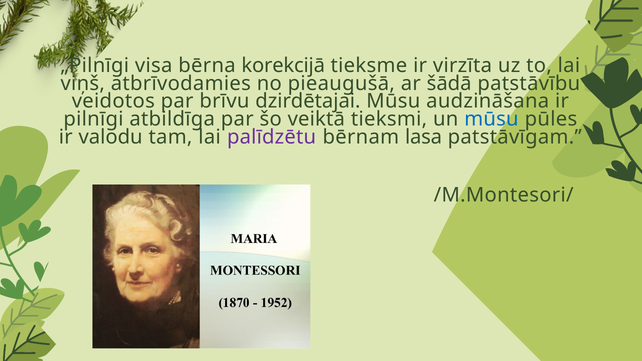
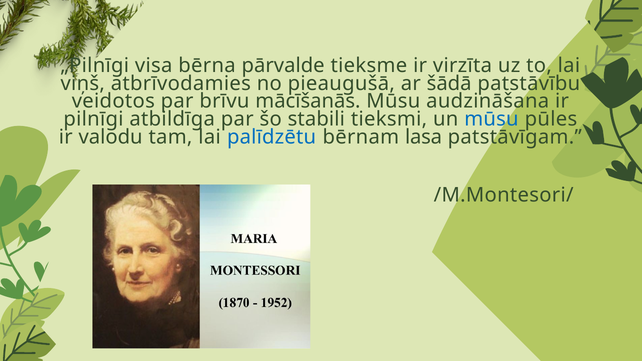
korekcijā: korekcijā -> pārvalde
dzirdētajai: dzirdētajai -> mācīšanās
veiktā: veiktā -> stabili
palīdzētu colour: purple -> blue
